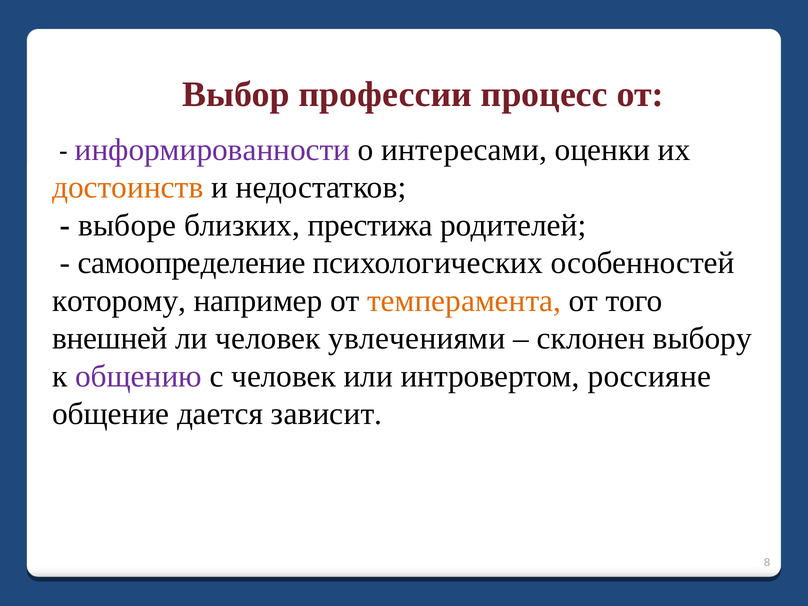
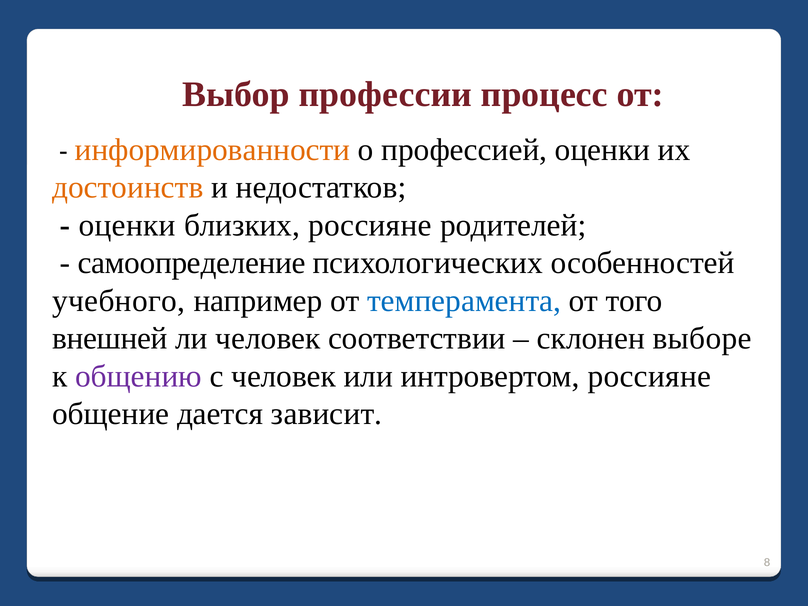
информированности colour: purple -> orange
интересами: интересами -> профессией
выборе at (127, 225): выборе -> оценки
близких престижа: престижа -> россияне
которому: которому -> учебного
темперамента colour: orange -> blue
увлечениями: увлечениями -> соответствии
выбору: выбору -> выборе
